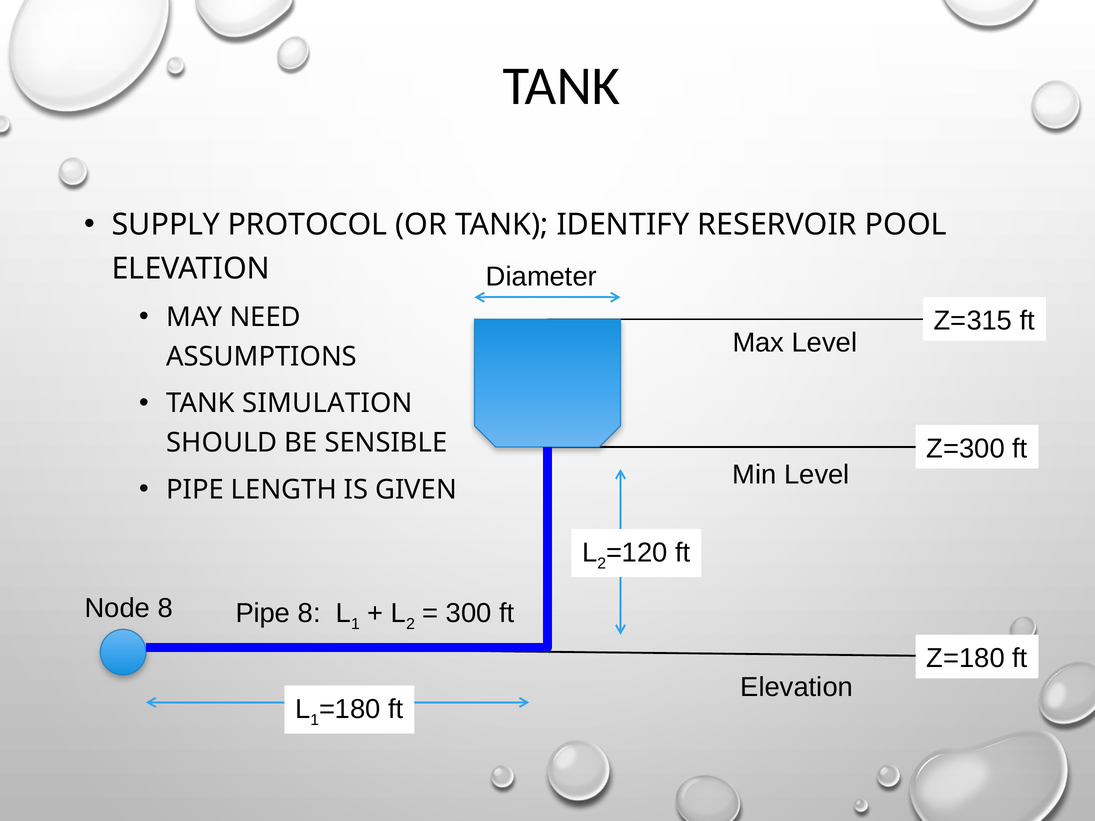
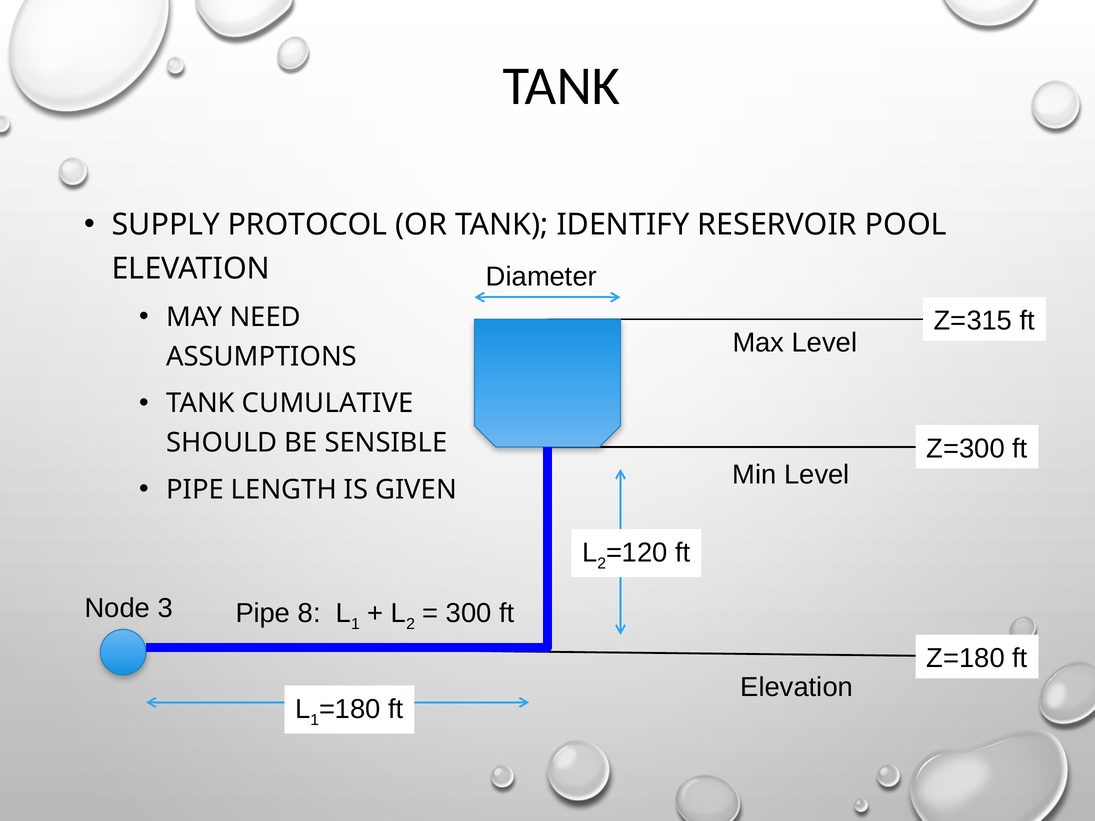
SIMULATION: SIMULATION -> CUMULATIVE
Node 8: 8 -> 3
